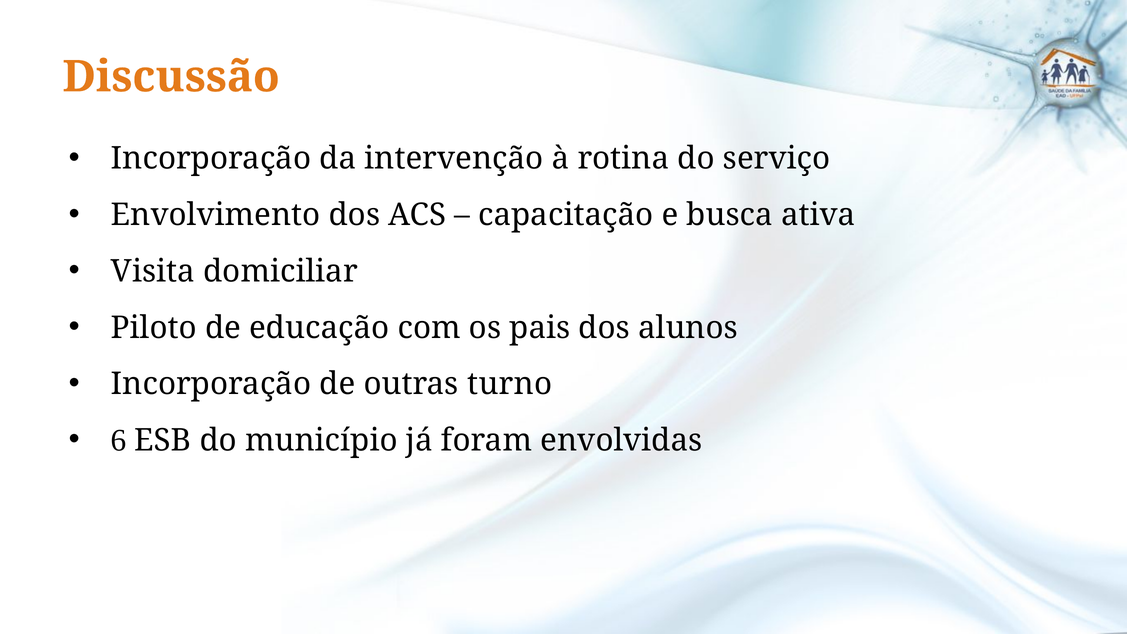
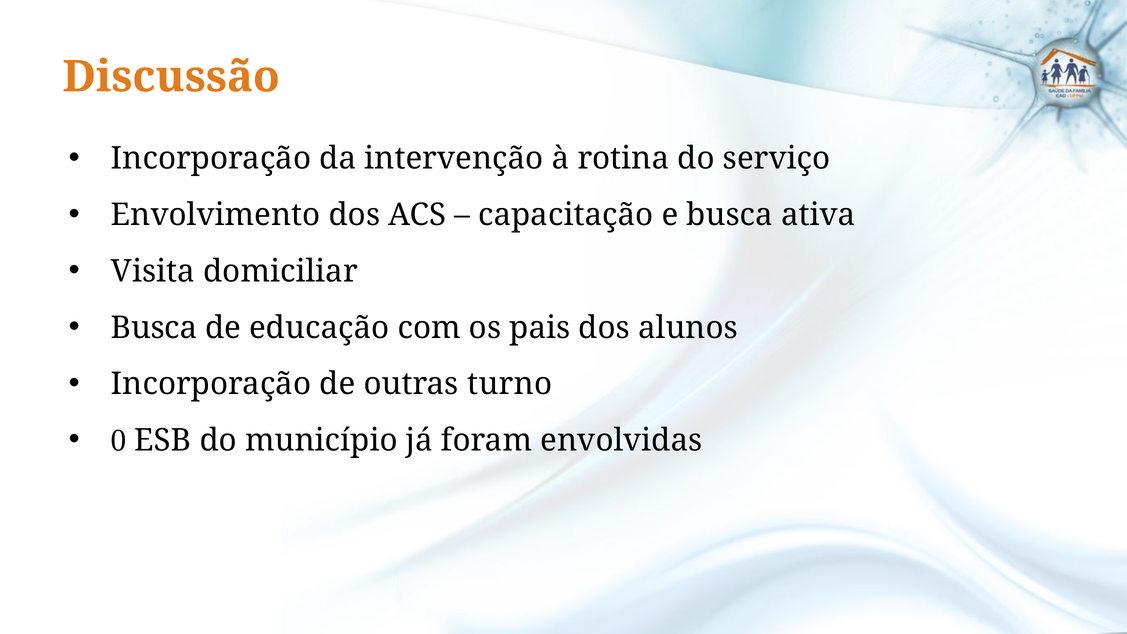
Piloto at (154, 328): Piloto -> Busca
6: 6 -> 0
